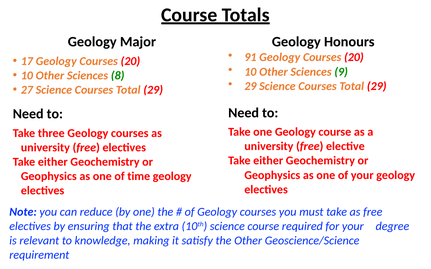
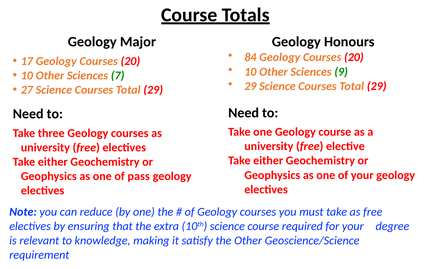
91: 91 -> 84
8: 8 -> 7
time: time -> pass
